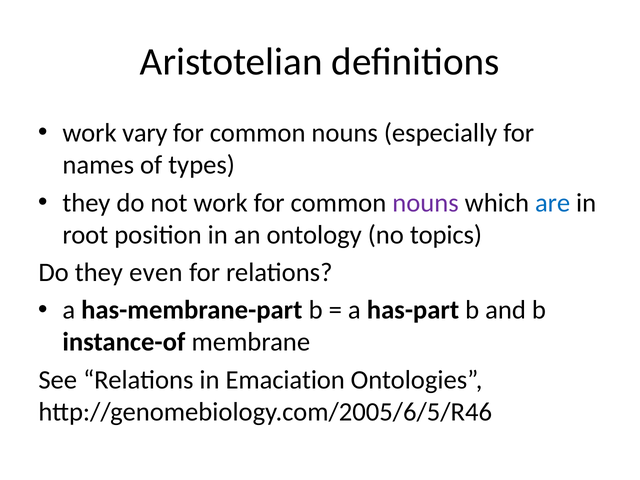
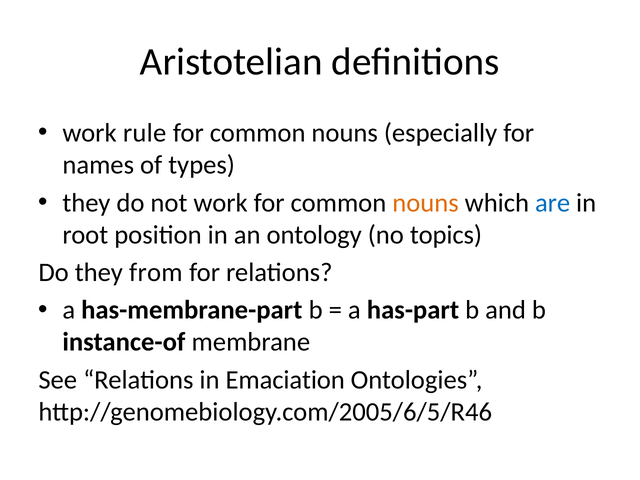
vary: vary -> rule
nouns at (426, 203) colour: purple -> orange
even: even -> from
